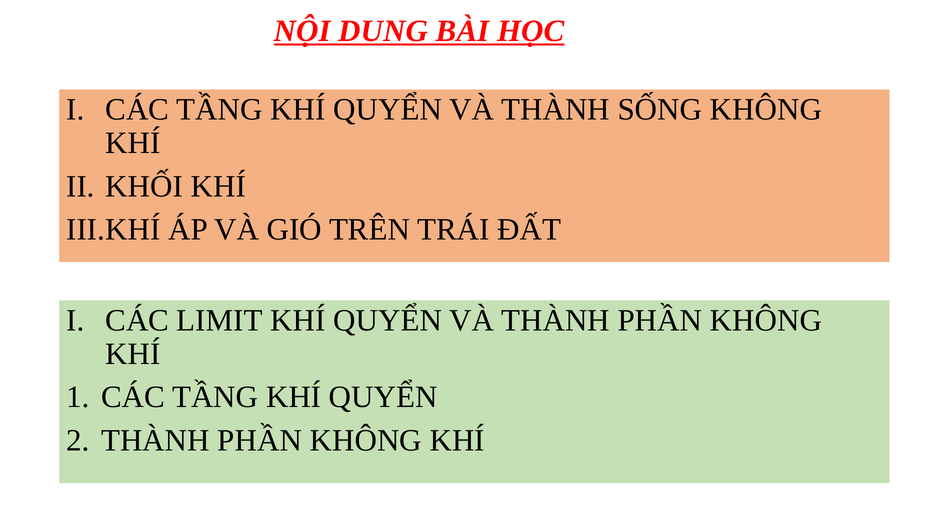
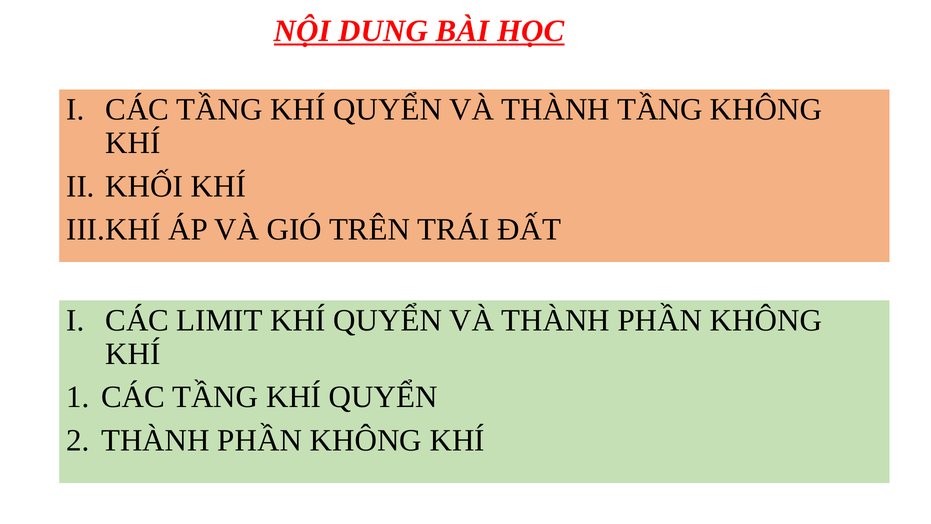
THÀNH SỐNG: SỐNG -> TẦNG
